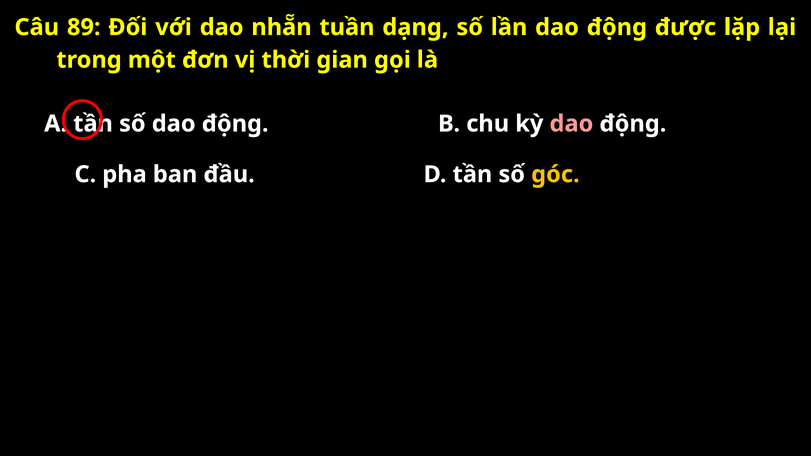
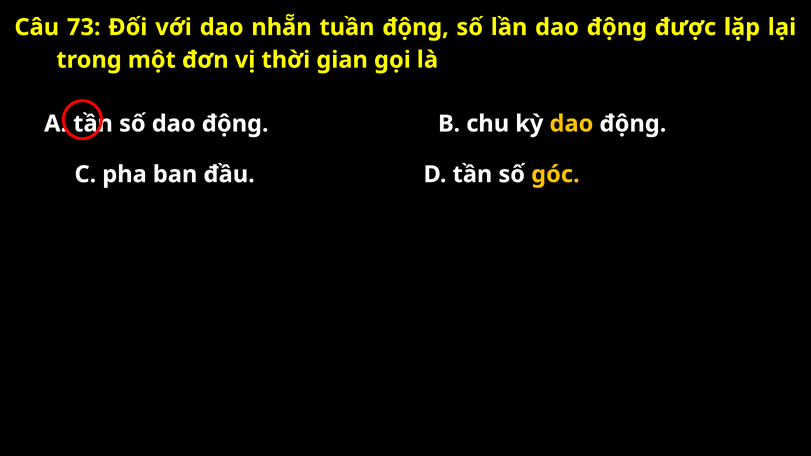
89: 89 -> 73
tuần dạng: dạng -> động
dao at (571, 124) colour: pink -> yellow
